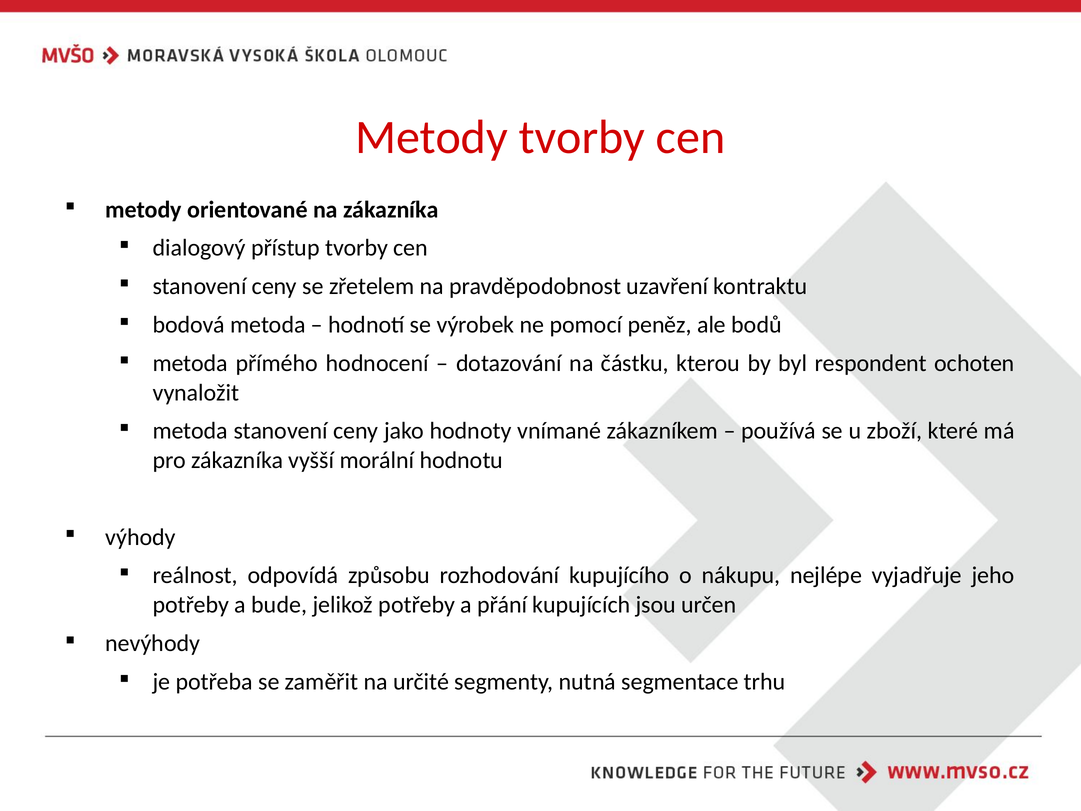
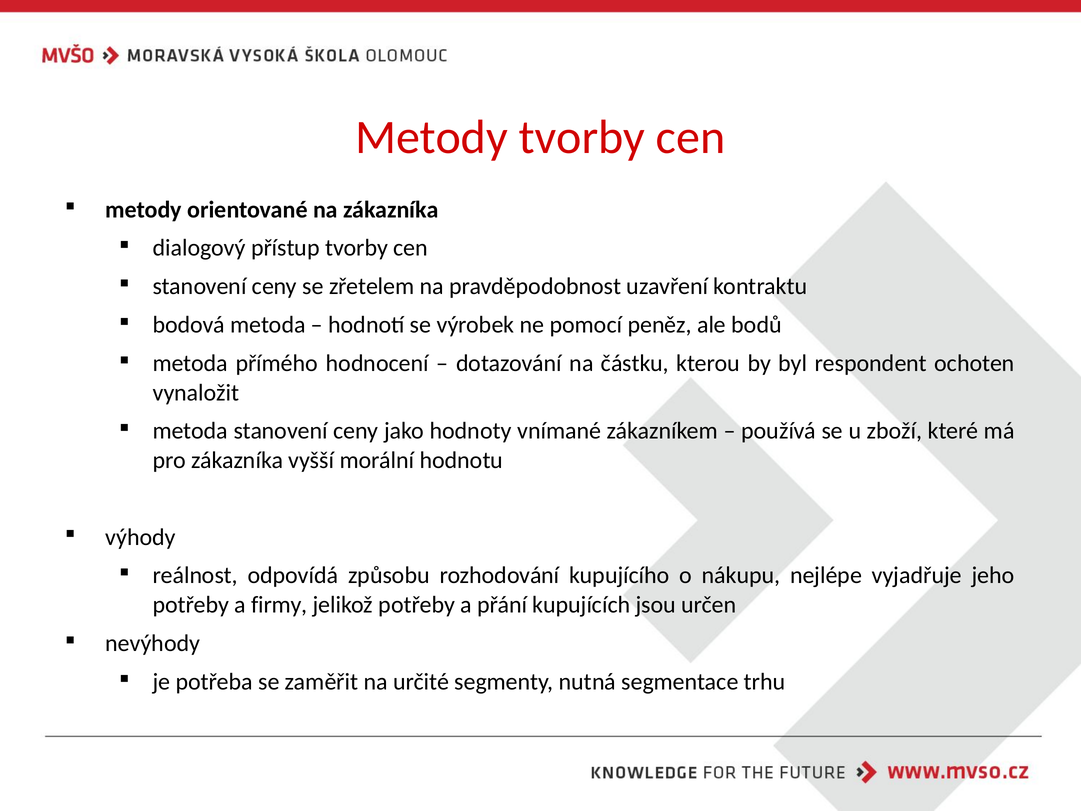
bude: bude -> firmy
